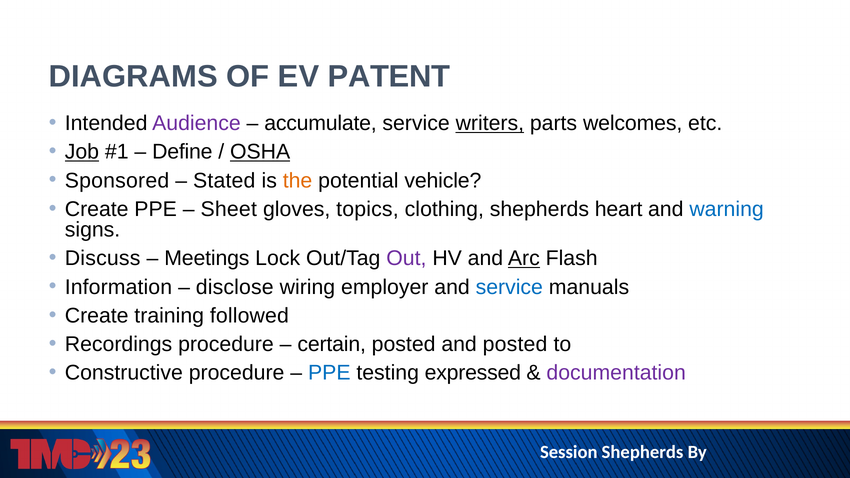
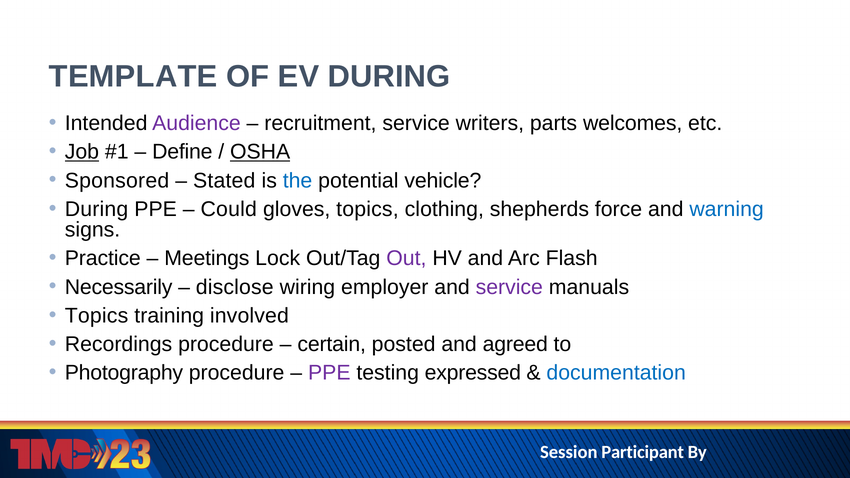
DIAGRAMS: DIAGRAMS -> TEMPLATE
EV PATENT: PATENT -> DURING
accumulate: accumulate -> recruitment
writers underline: present -> none
the colour: orange -> blue
Create at (97, 209): Create -> During
Sheet: Sheet -> Could
heart: heart -> force
Discuss: Discuss -> Practice
Arc underline: present -> none
Information: Information -> Necessarily
service at (509, 287) colour: blue -> purple
Create at (97, 316): Create -> Topics
followed: followed -> involved
and posted: posted -> agreed
Constructive: Constructive -> Photography
PPE at (329, 373) colour: blue -> purple
documentation colour: purple -> blue
Session Shepherds: Shepherds -> Participant
